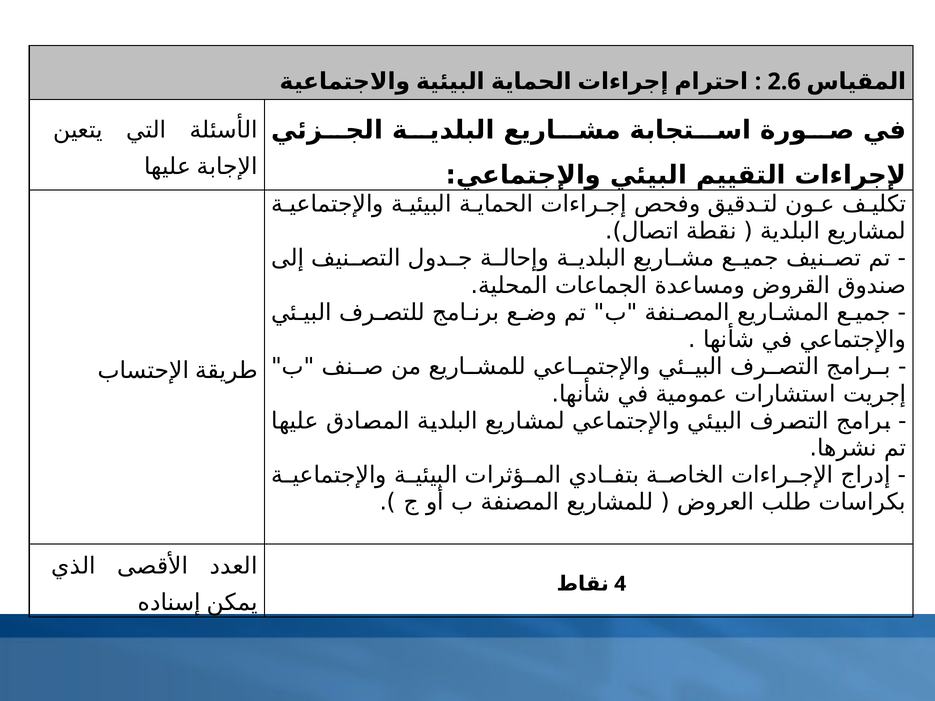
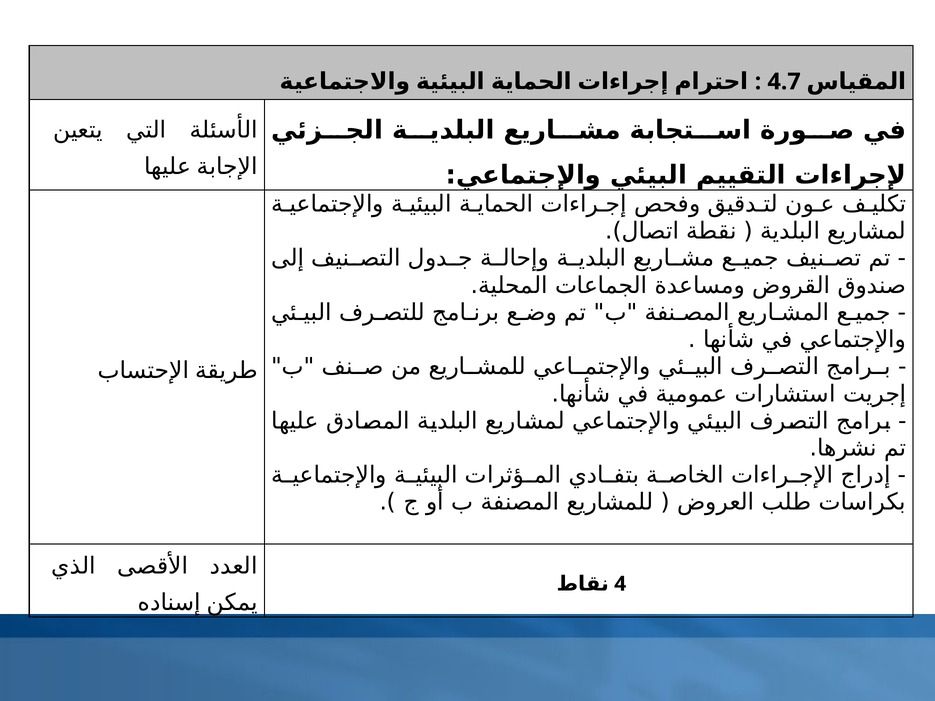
2.6: 2.6 -> 4.7
